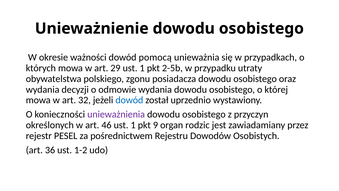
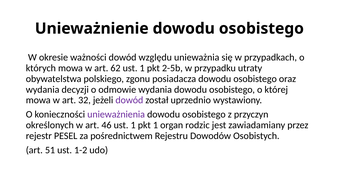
pomocą: pomocą -> względu
29: 29 -> 62
dowód at (129, 100) colour: blue -> purple
pkt 9: 9 -> 1
36: 36 -> 51
